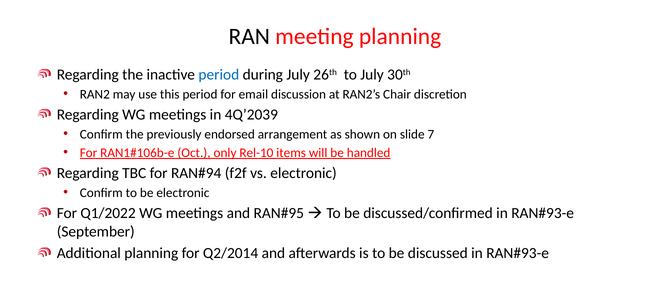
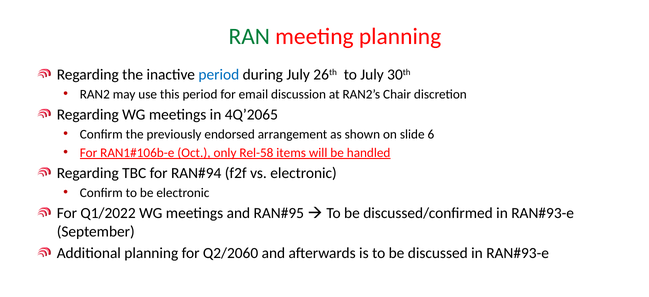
RAN colour: black -> green
4Q’2039: 4Q’2039 -> 4Q’2065
7: 7 -> 6
Rel-10: Rel-10 -> Rel-58
Q2/2014: Q2/2014 -> Q2/2060
